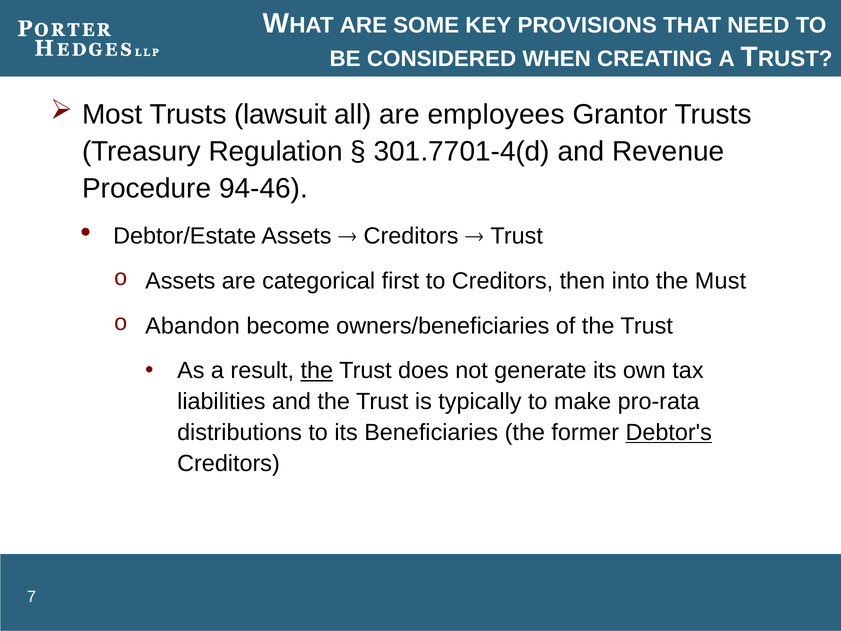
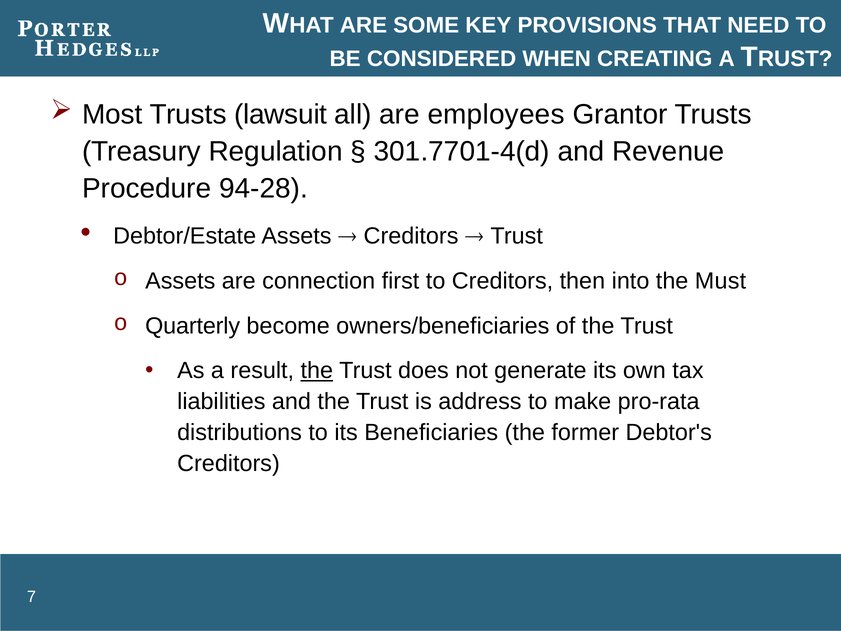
94-46: 94-46 -> 94-28
categorical: categorical -> connection
Abandon: Abandon -> Quarterly
typically: typically -> address
Debtor's underline: present -> none
